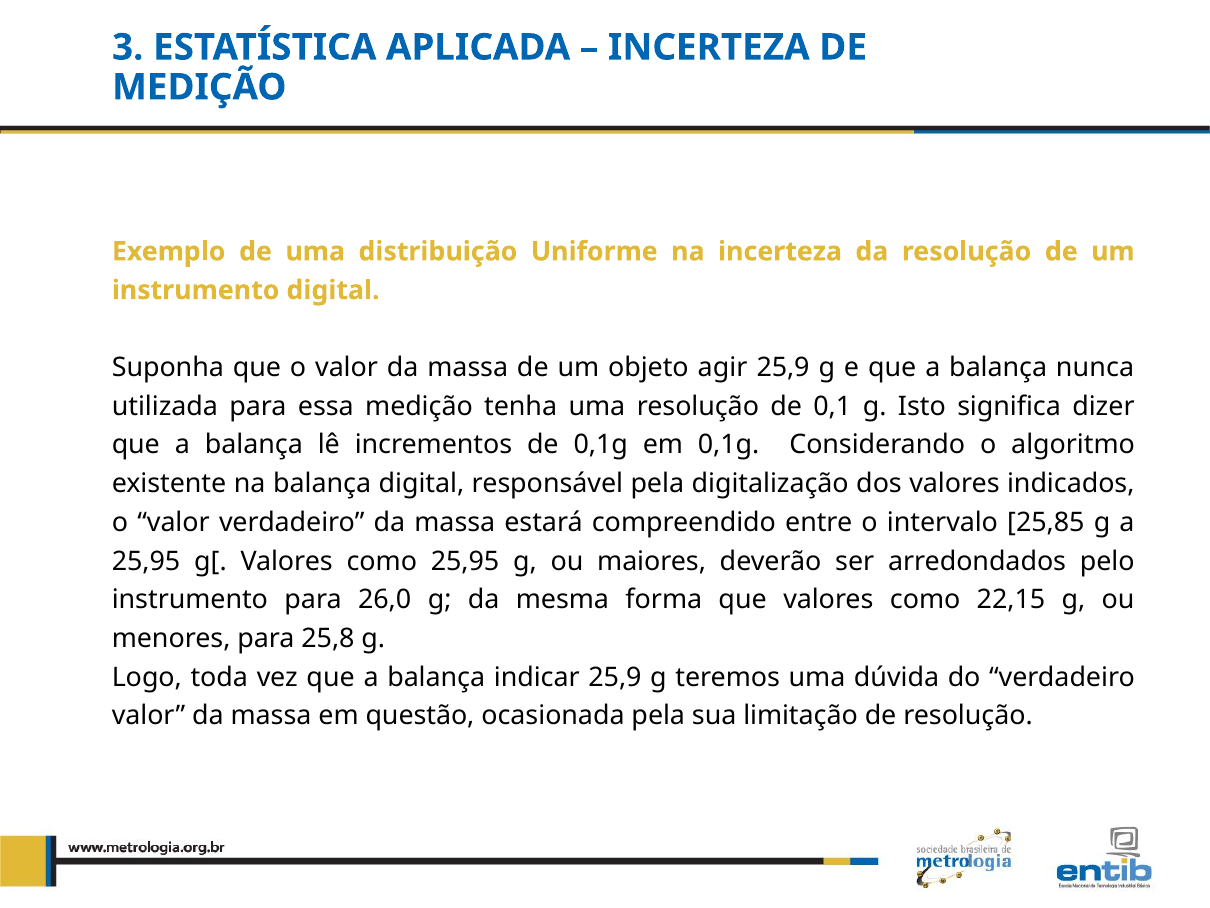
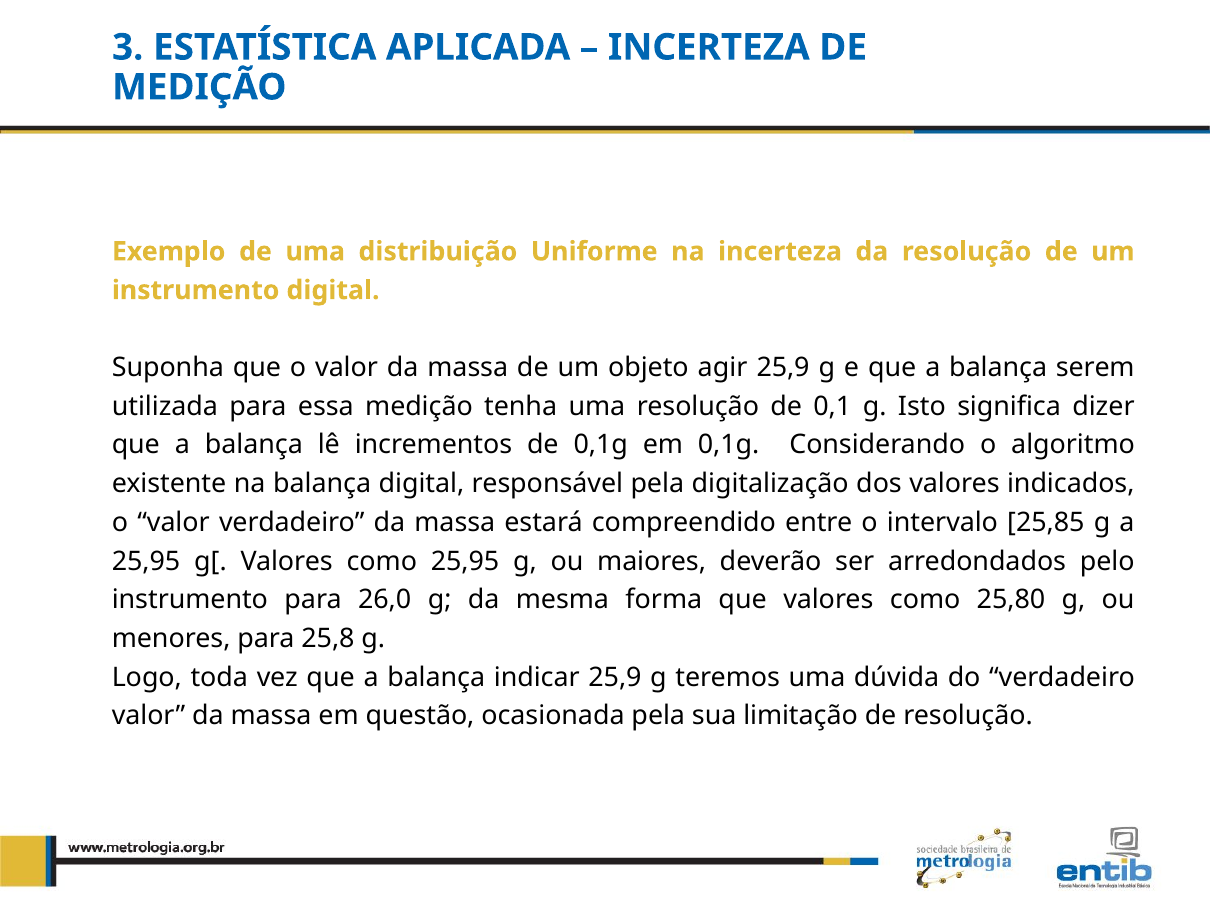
nunca: nunca -> serem
22,15: 22,15 -> 25,80
